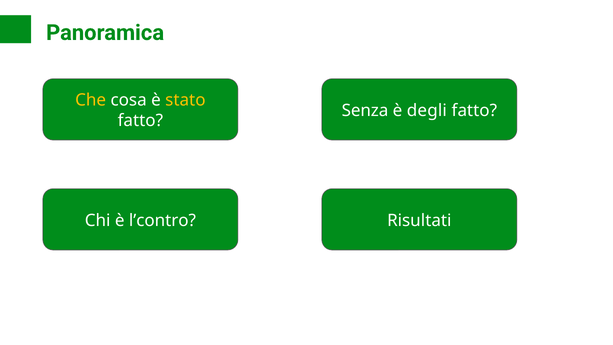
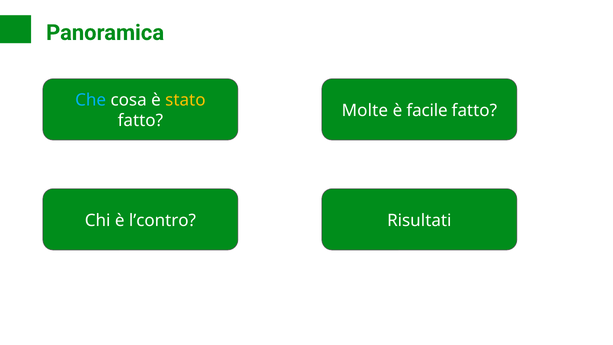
Che colour: yellow -> light blue
Senza: Senza -> Molte
degli: degli -> facile
